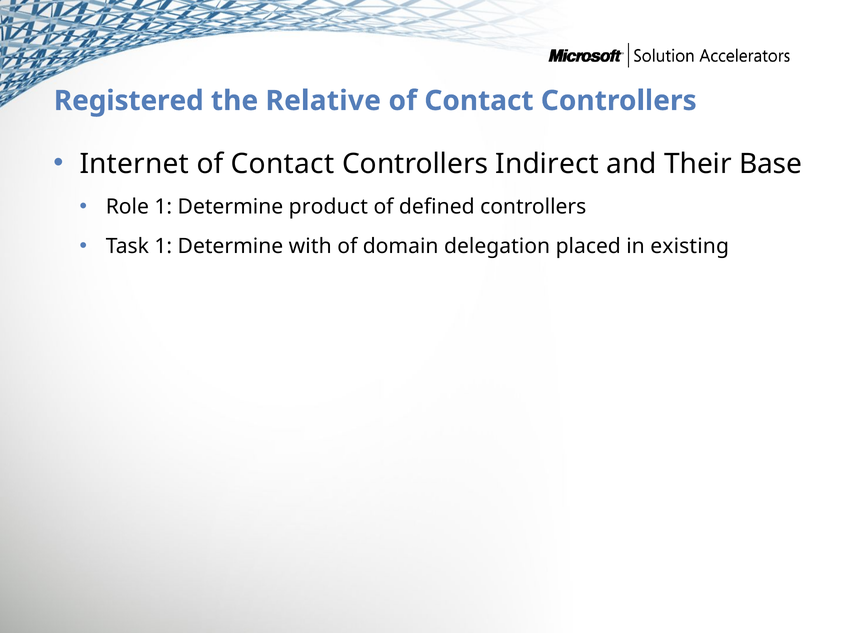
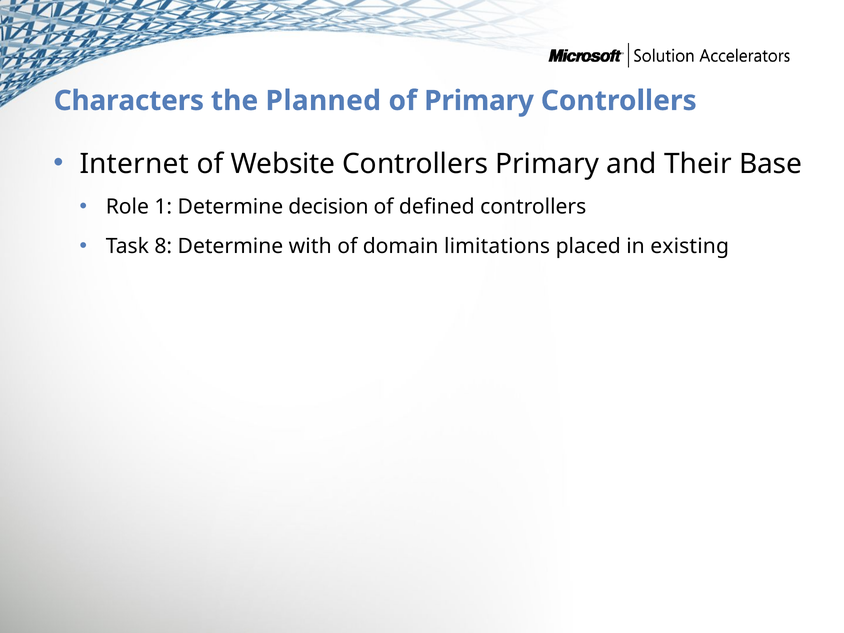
Registered: Registered -> Characters
Relative: Relative -> Planned
Contact at (479, 101): Contact -> Primary
Contact at (283, 164): Contact -> Website
Controllers Indirect: Indirect -> Primary
product: product -> decision
Task 1: 1 -> 8
delegation: delegation -> limitations
